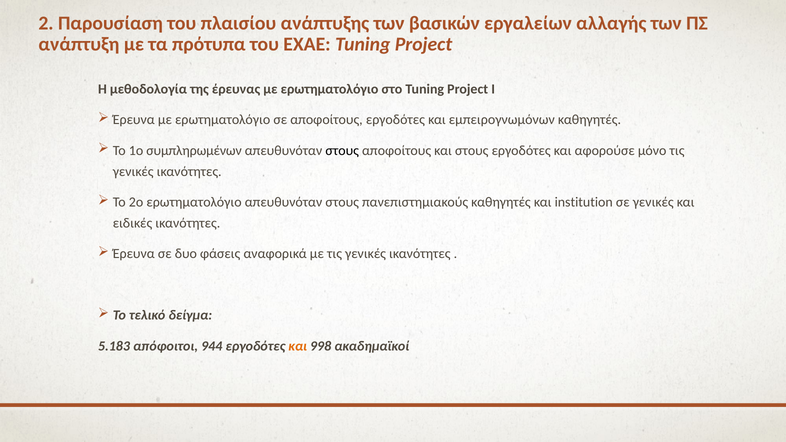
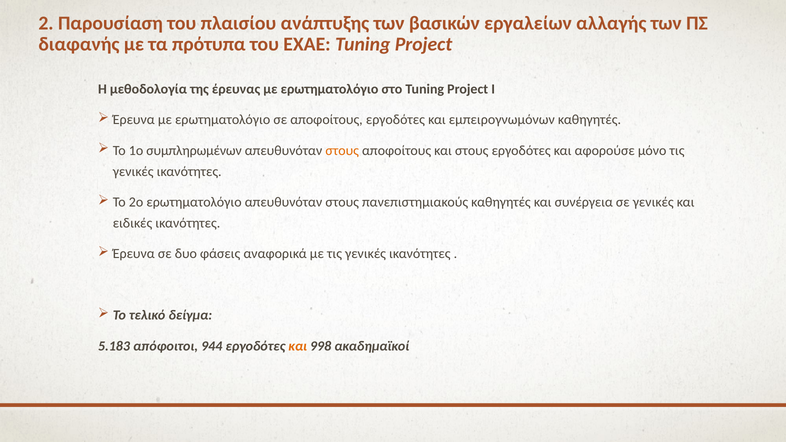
ανάπτυξη: ανάπτυξη -> διαφανής
στους at (342, 151) colour: black -> orange
institution: institution -> συνέργεια
